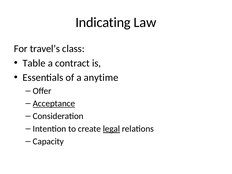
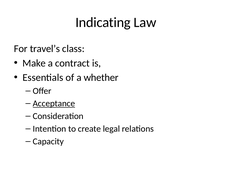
Table: Table -> Make
anytime: anytime -> whether
legal underline: present -> none
